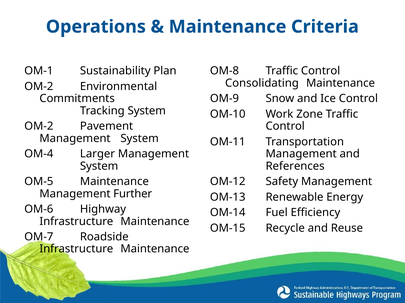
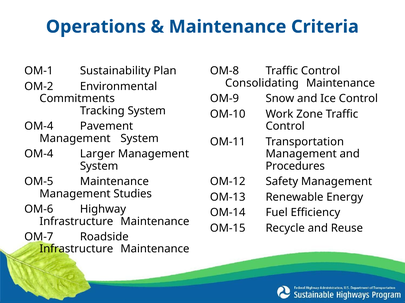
OM-2 at (39, 127): OM-2 -> OM-4
References: References -> Procedures
Further: Further -> Studies
